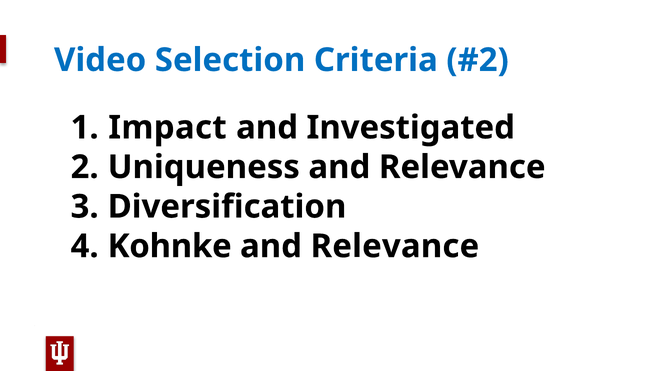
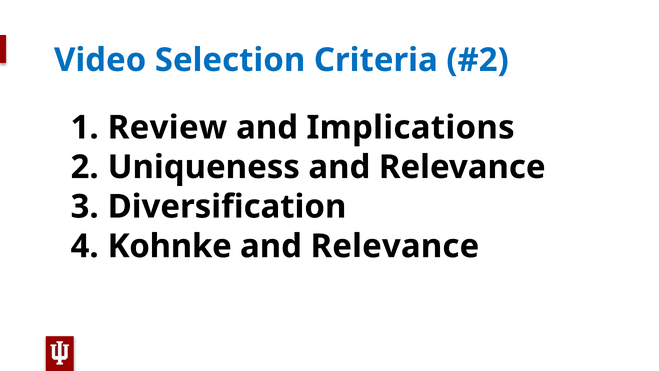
Impact: Impact -> Review
Investigated: Investigated -> Implications
